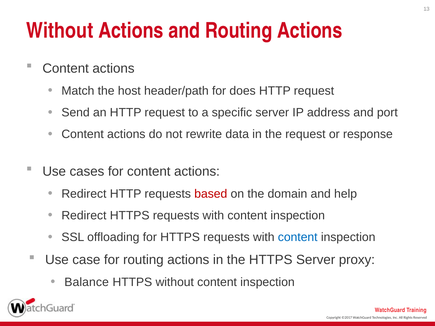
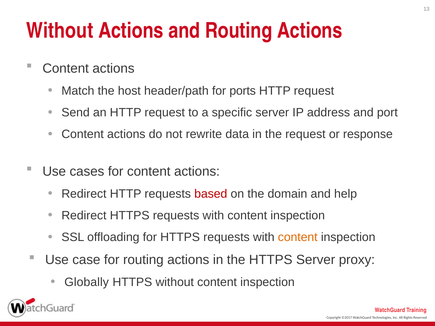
does: does -> ports
content at (298, 237) colour: blue -> orange
Balance: Balance -> Globally
